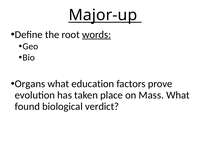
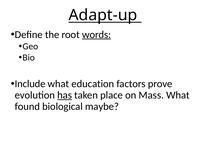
Major-up: Major-up -> Adapt-up
Organs: Organs -> Include
has underline: none -> present
verdict: verdict -> maybe
